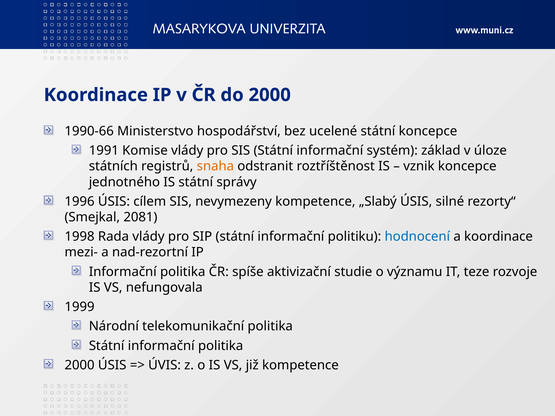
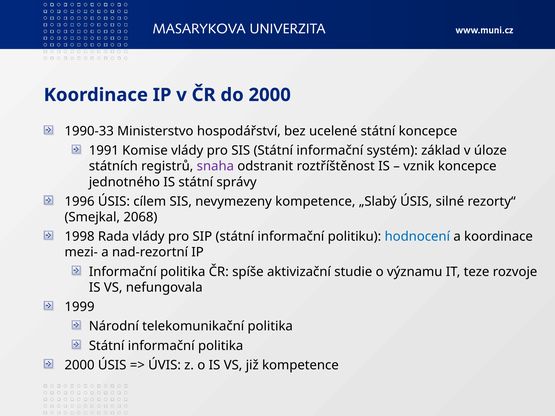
1990-66: 1990-66 -> 1990-33
snaha colour: orange -> purple
2081: 2081 -> 2068
